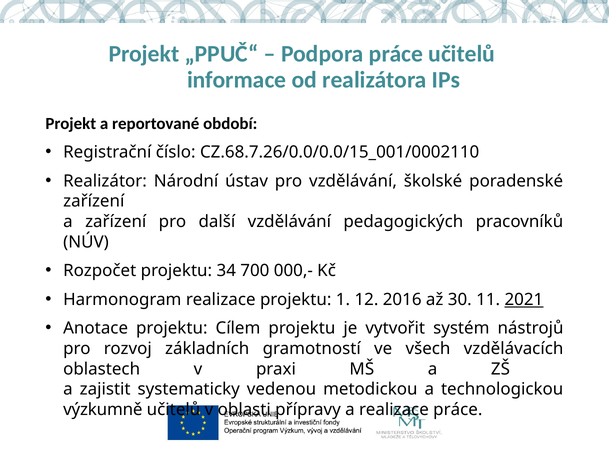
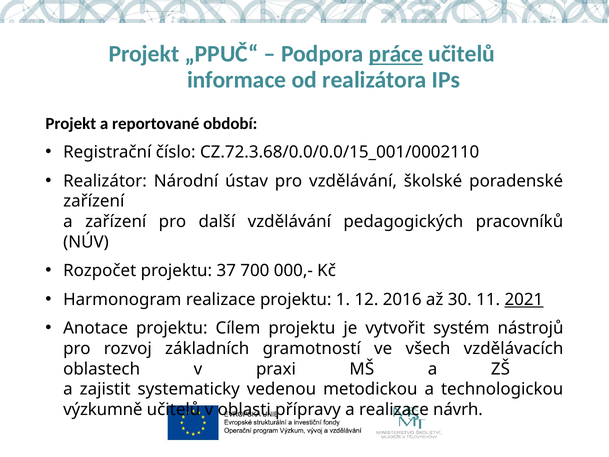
práce at (396, 54) underline: none -> present
CZ.68.7.26/0.0/0.0/15_001/0002110: CZ.68.7.26/0.0/0.0/15_001/0002110 -> CZ.72.3.68/0.0/0.0/15_001/0002110
34: 34 -> 37
realizace práce: práce -> návrh
